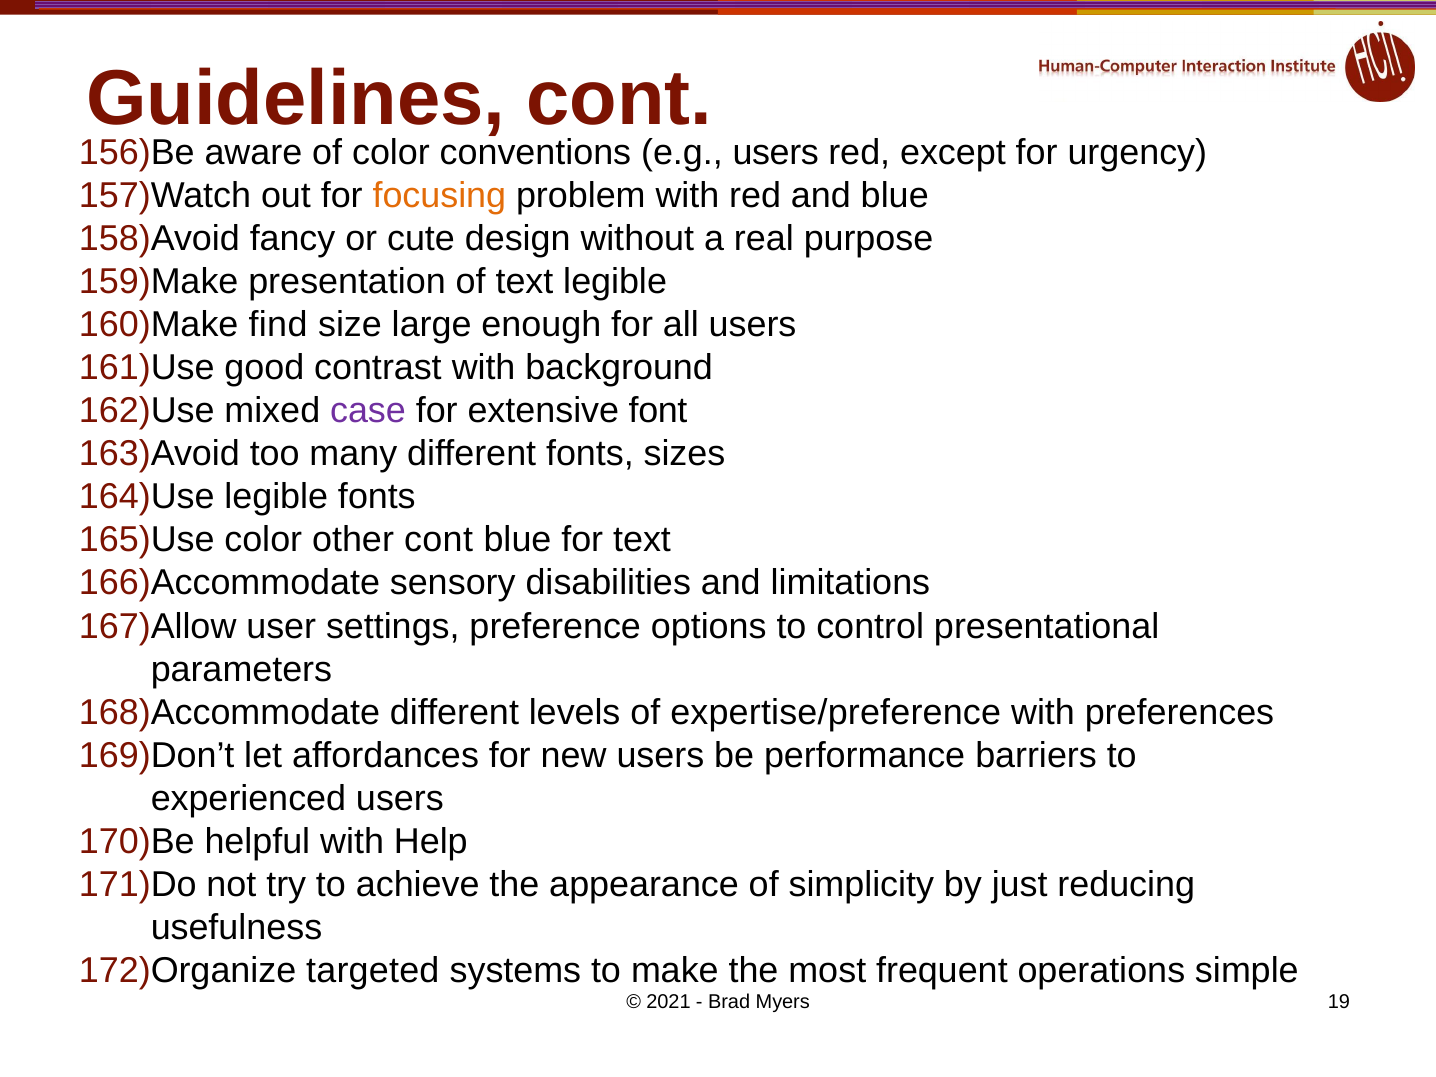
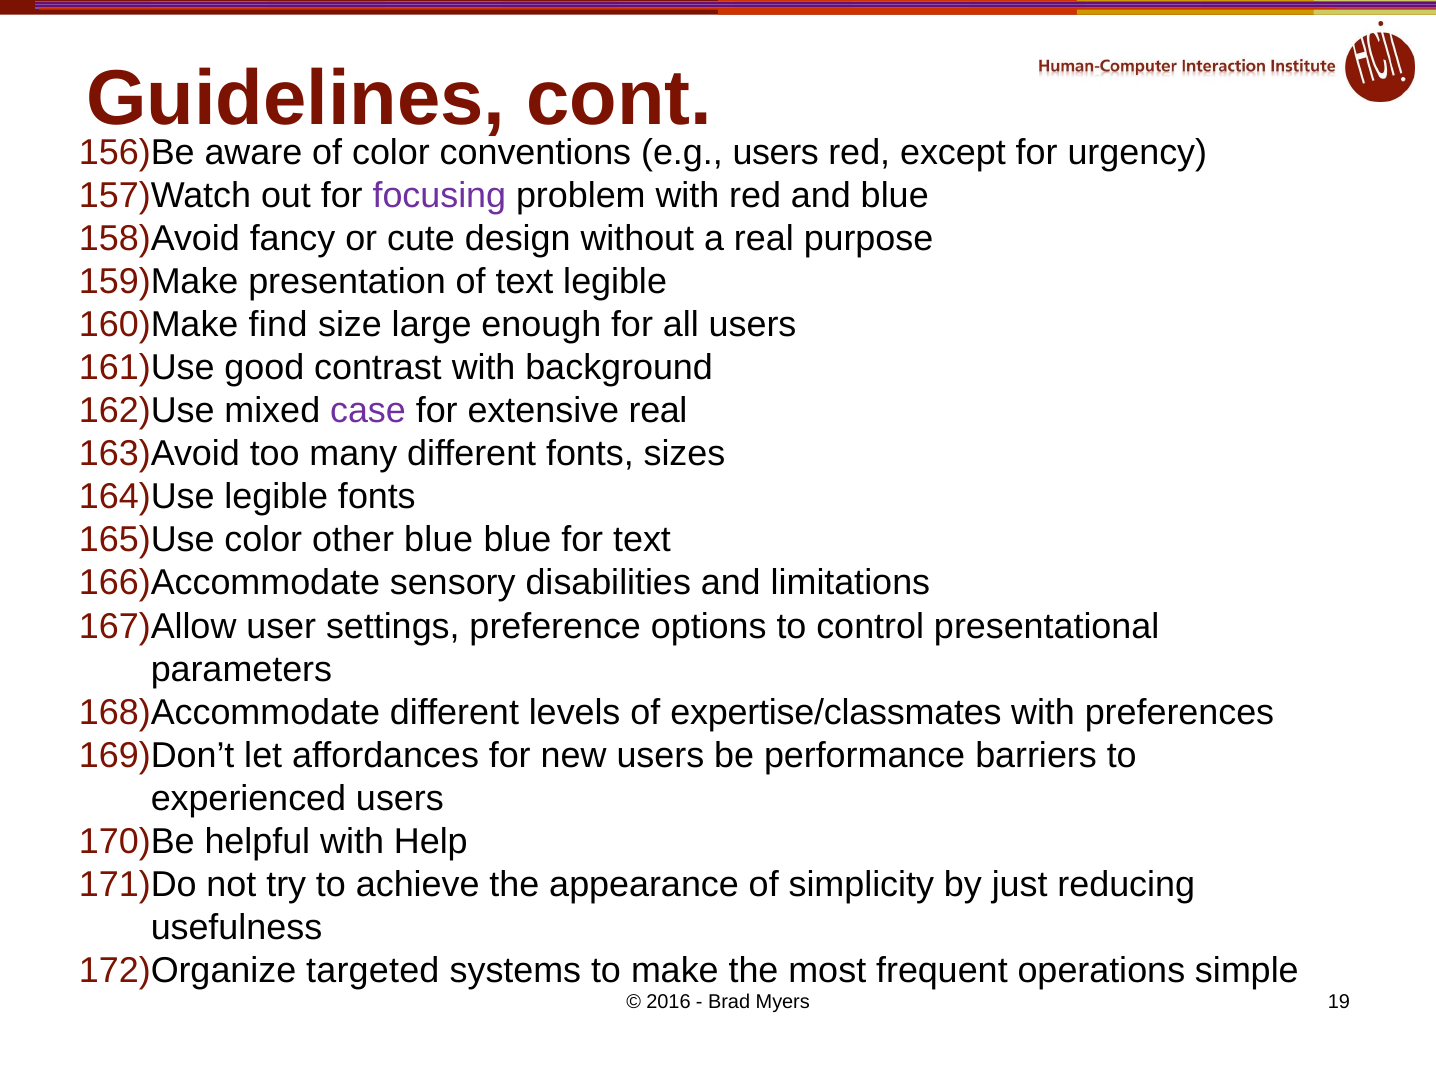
focusing colour: orange -> purple
extensive font: font -> real
other cont: cont -> blue
expertise/preference: expertise/preference -> expertise/classmates
2021: 2021 -> 2016
